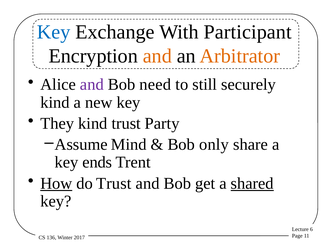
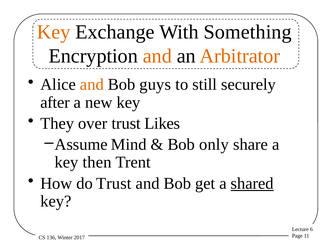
Key at (54, 32) colour: blue -> orange
Participant: Participant -> Something
and at (92, 84) colour: purple -> orange
need: need -> guys
kind at (55, 102): kind -> after
They kind: kind -> over
Party: Party -> Likes
ends: ends -> then
How underline: present -> none
